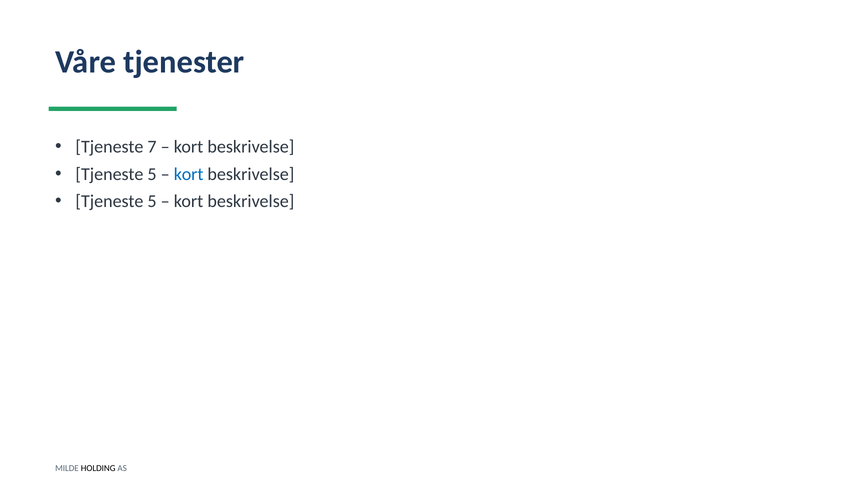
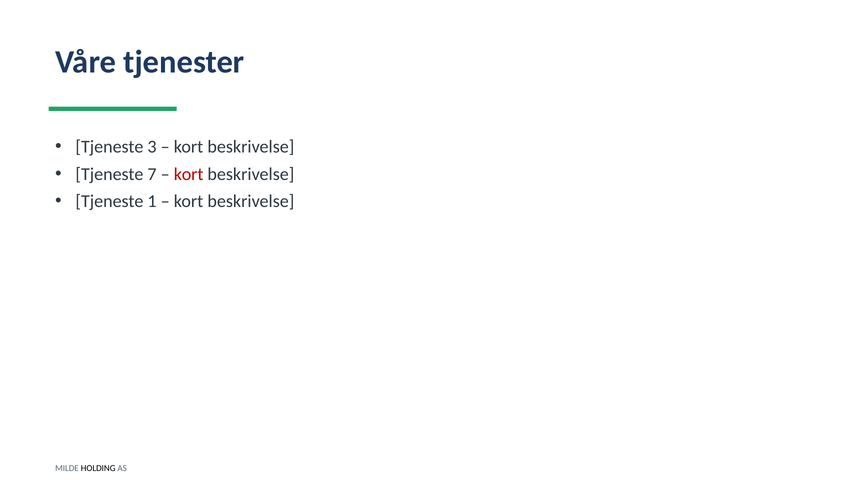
7: 7 -> 3
5 at (152, 174): 5 -> 7
kort at (189, 174) colour: blue -> red
5 at (152, 201): 5 -> 1
